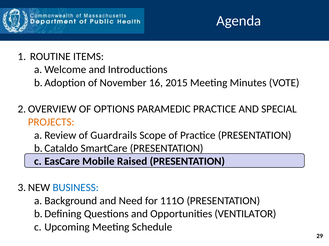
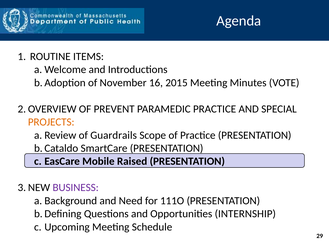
OPTIONS: OPTIONS -> PREVENT
BUSINESS colour: blue -> purple
VENTILATOR: VENTILATOR -> INTERNSHIP
